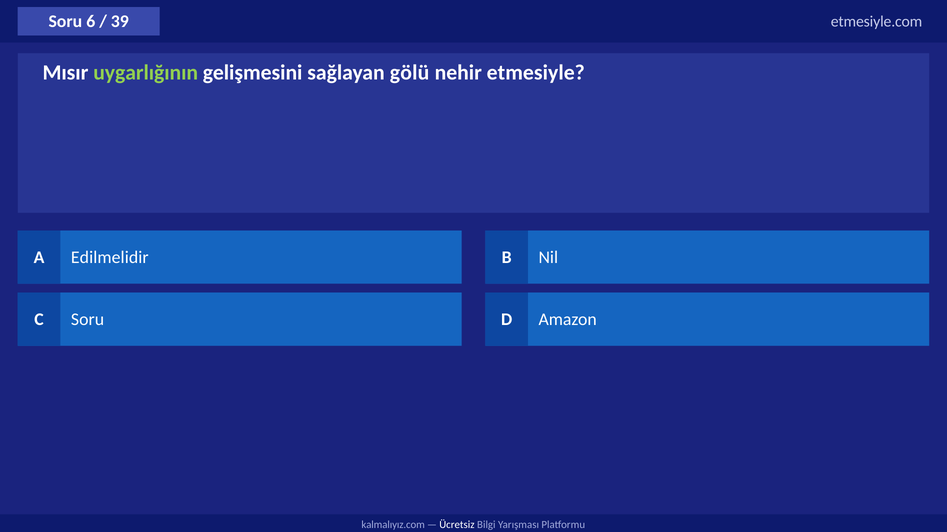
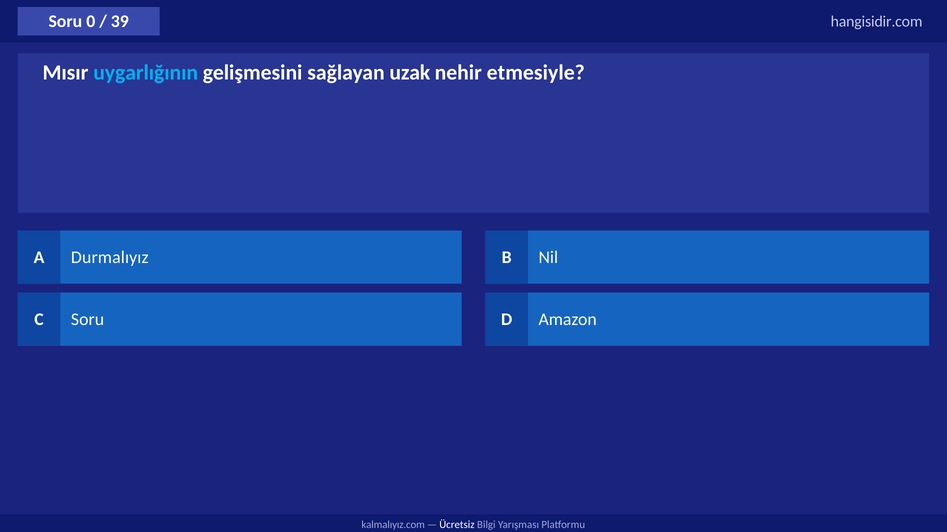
6: 6 -> 0
etmesiyle.com: etmesiyle.com -> hangisidir.com
uygarlığının colour: light green -> light blue
gölü: gölü -> uzak
Edilmelidir: Edilmelidir -> Durmalıyız
